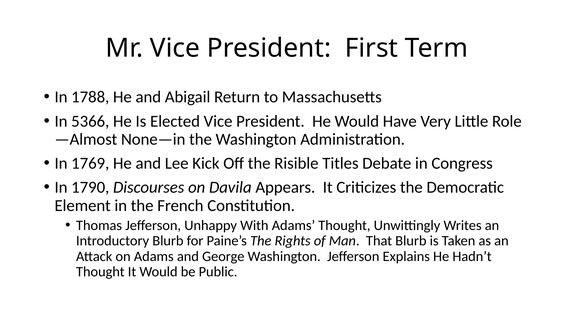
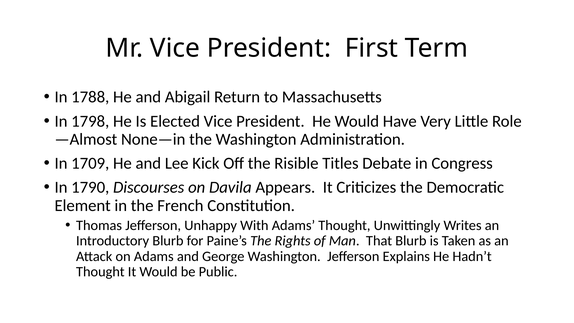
5366: 5366 -> 1798
1769: 1769 -> 1709
